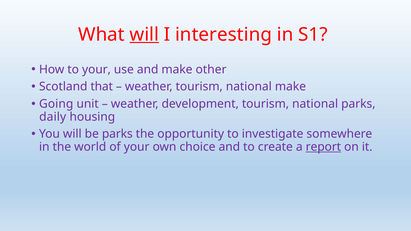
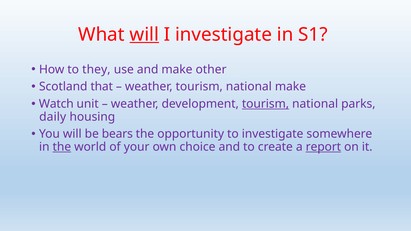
I interesting: interesting -> investigate
to your: your -> they
Going: Going -> Watch
tourism at (265, 104) underline: none -> present
be parks: parks -> bears
the at (62, 147) underline: none -> present
